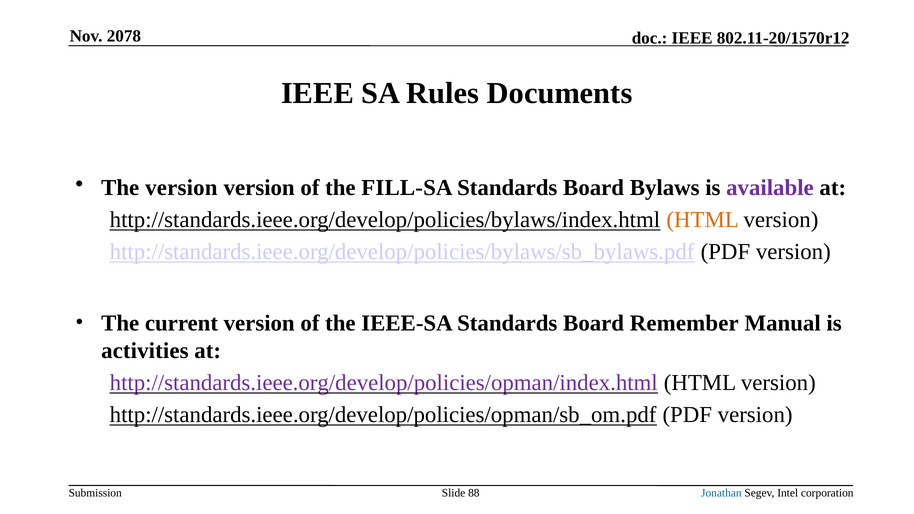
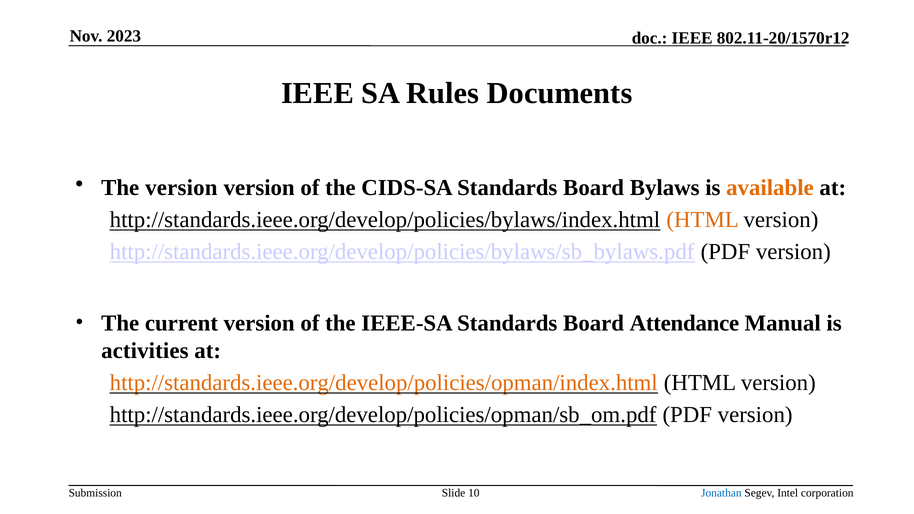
2078: 2078 -> 2023
FILL-SA: FILL-SA -> CIDS-SA
available colour: purple -> orange
Remember: Remember -> Attendance
http://standards.ieee.org/develop/policies/opman/index.html colour: purple -> orange
88: 88 -> 10
